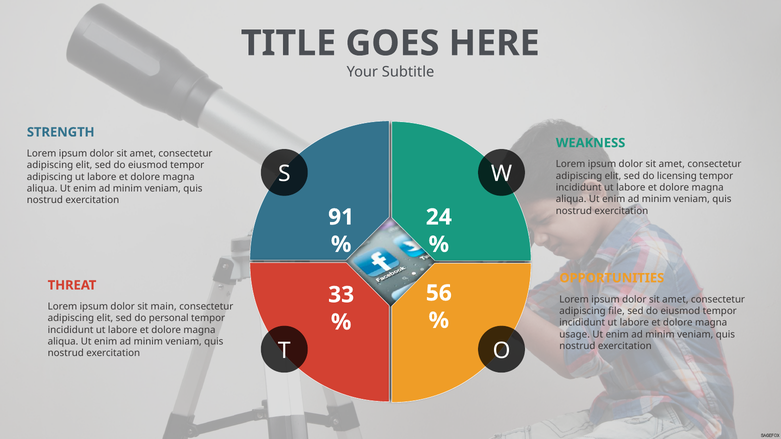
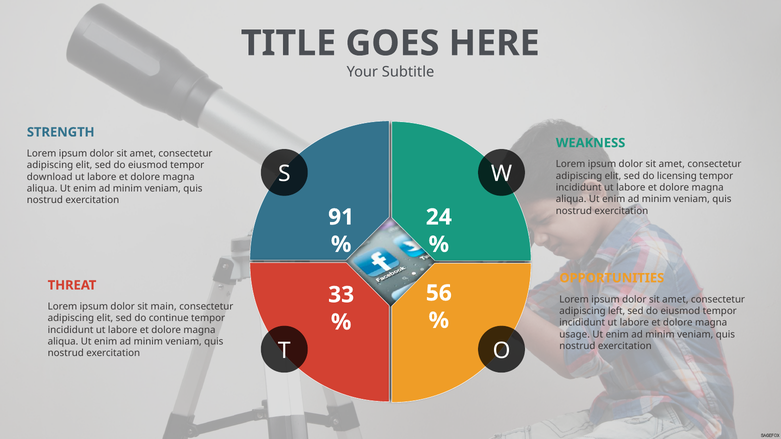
adipiscing at (50, 177): adipiscing -> download
file: file -> left
personal: personal -> continue
